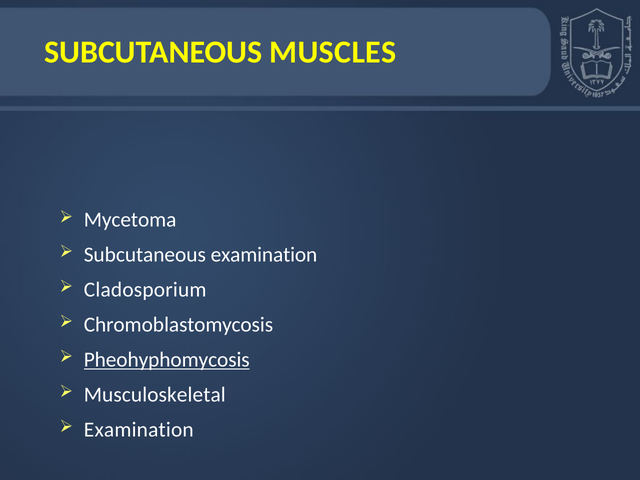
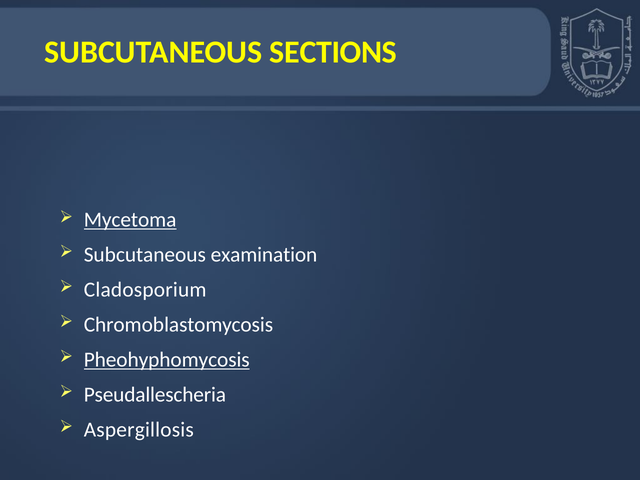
MUSCLES: MUSCLES -> SECTIONS
Mycetoma underline: none -> present
Musculoskeletal: Musculoskeletal -> Pseudallescheria
Examination at (139, 430): Examination -> Aspergillosis
